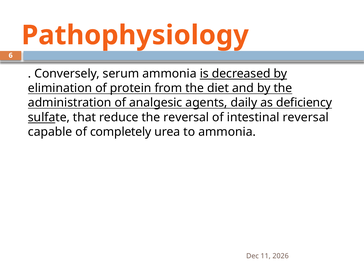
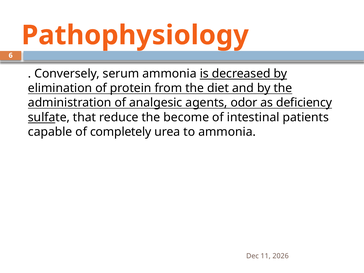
daily: daily -> odor
the reversal: reversal -> become
intestinal reversal: reversal -> patients
